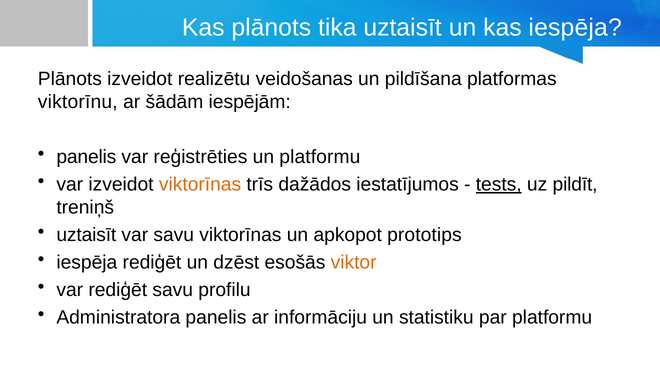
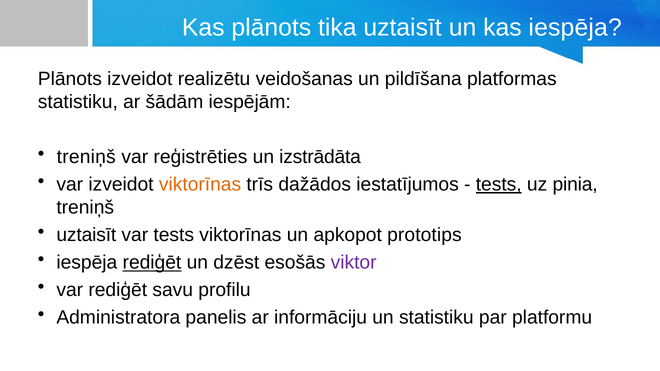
viktorīnu at (78, 102): viktorīnu -> statistiku
panelis at (86, 157): panelis -> treniņš
un platformu: platformu -> izstrādāta
pildīt: pildīt -> pinia
var savu: savu -> tests
rediģēt at (152, 263) underline: none -> present
viktor colour: orange -> purple
